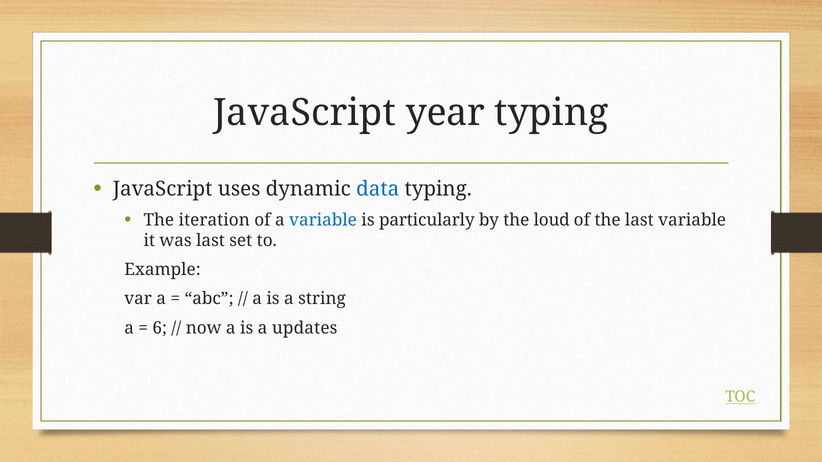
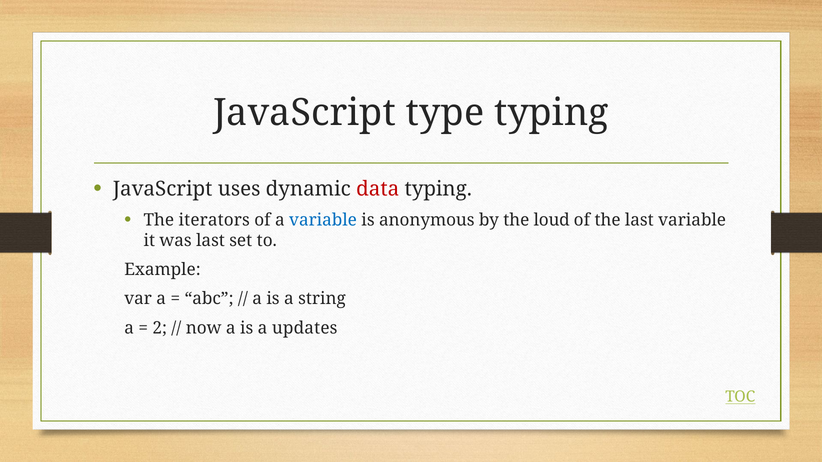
year: year -> type
data colour: blue -> red
iteration: iteration -> iterators
particularly: particularly -> anonymous
6: 6 -> 2
